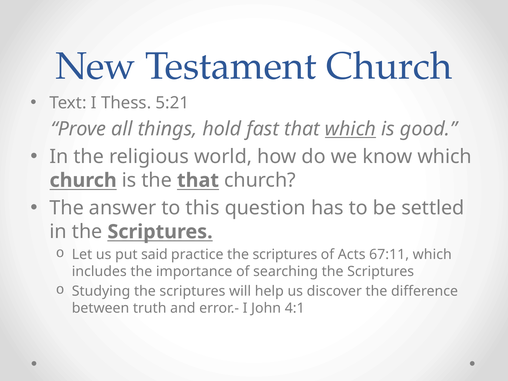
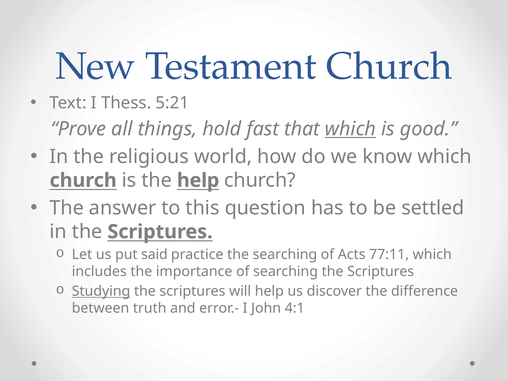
the that: that -> help
practice the scriptures: scriptures -> searching
67:11: 67:11 -> 77:11
Studying underline: none -> present
